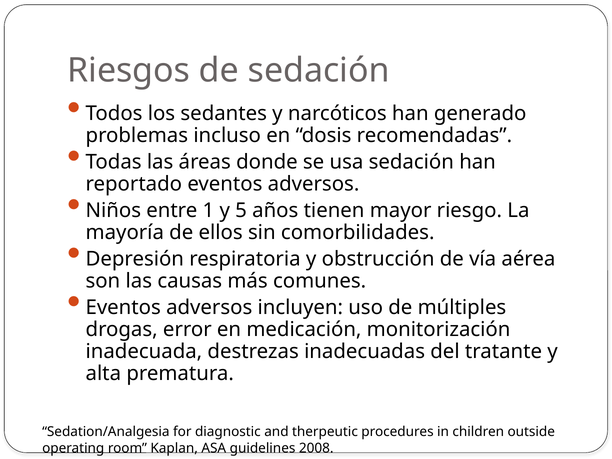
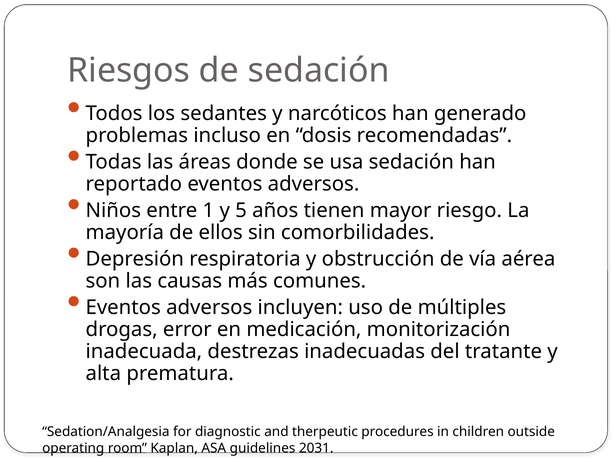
2008: 2008 -> 2031
